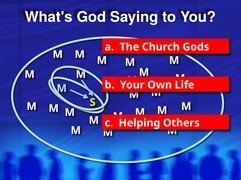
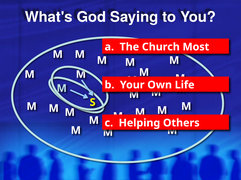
Gods: Gods -> Most
